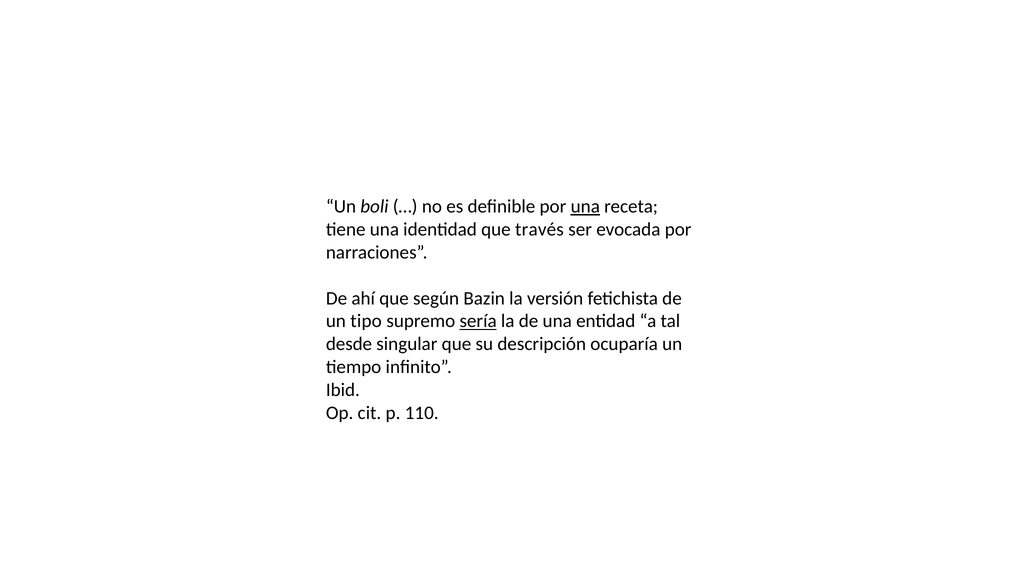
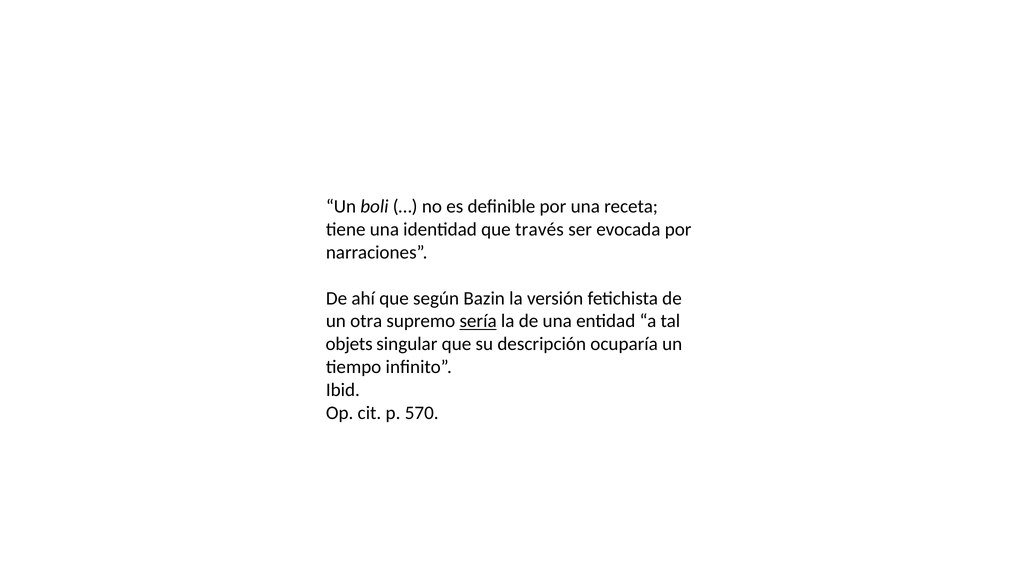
una at (585, 207) underline: present -> none
tipo: tipo -> otra
desde: desde -> objets
110: 110 -> 570
